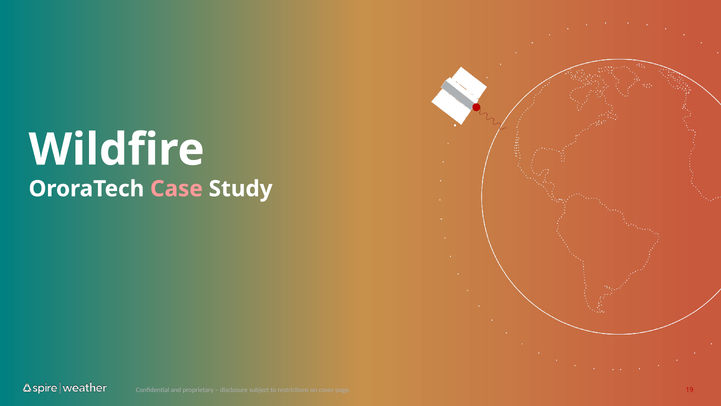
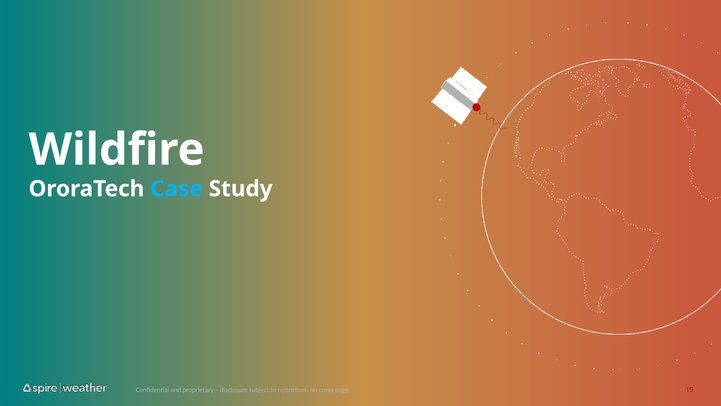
Case colour: pink -> light blue
